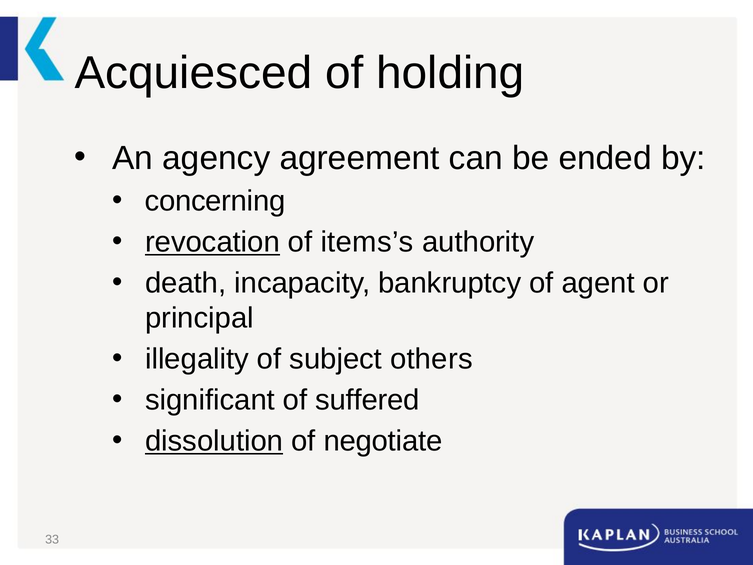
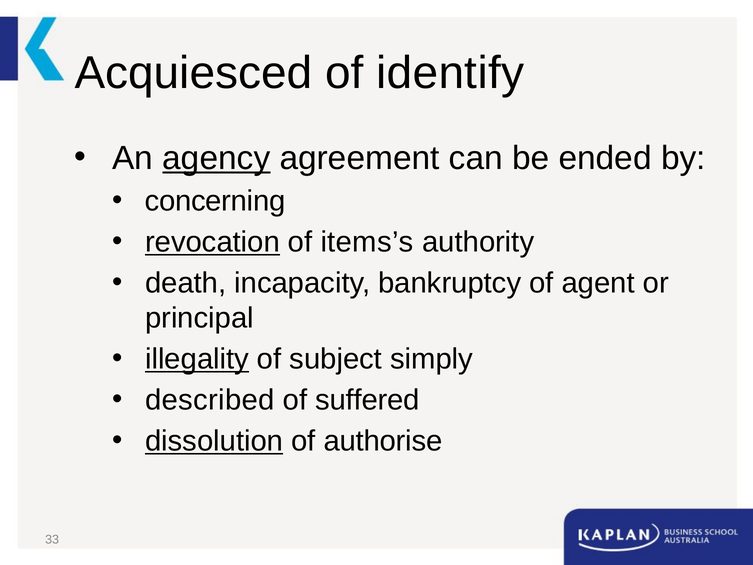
holding: holding -> identify
agency underline: none -> present
illegality underline: none -> present
others: others -> simply
significant: significant -> described
negotiate: negotiate -> authorise
